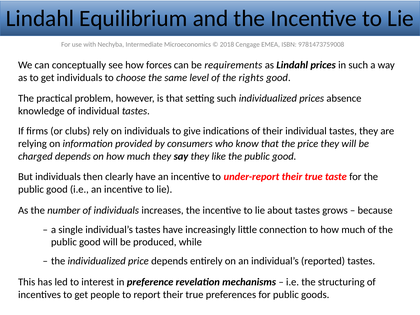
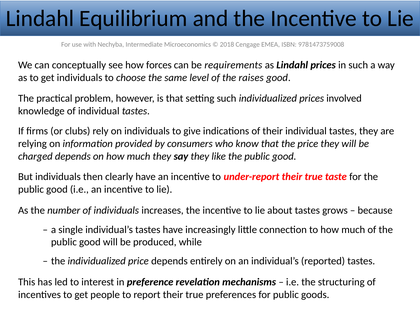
rights: rights -> raises
absence: absence -> involved
